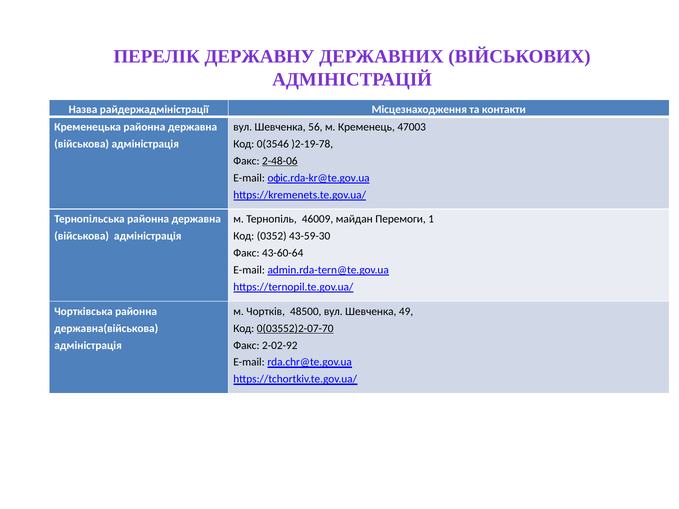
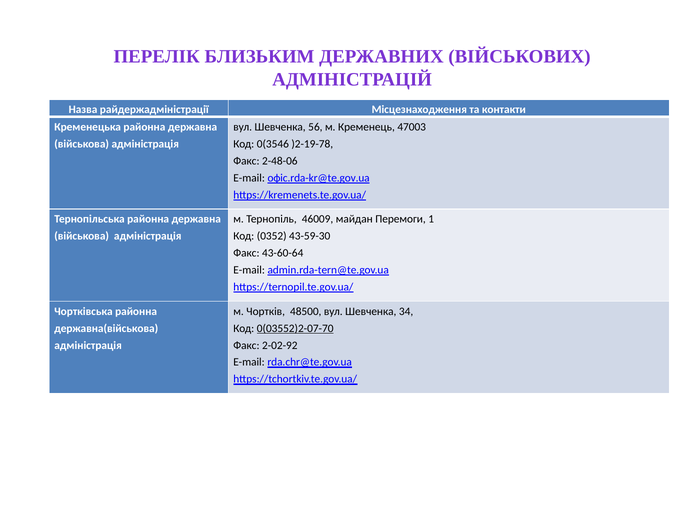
ДЕРЖАВНУ: ДЕРЖАВНУ -> БЛИЗЬКИМ
2-48-06 underline: present -> none
49: 49 -> 34
